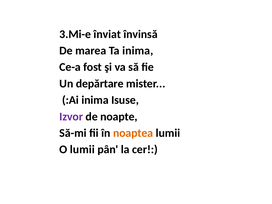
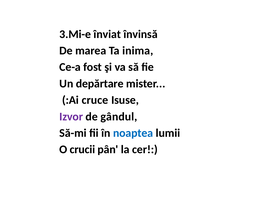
:Ai inima: inima -> cruce
noapte: noapte -> gândul
noaptea colour: orange -> blue
O lumii: lumii -> crucii
